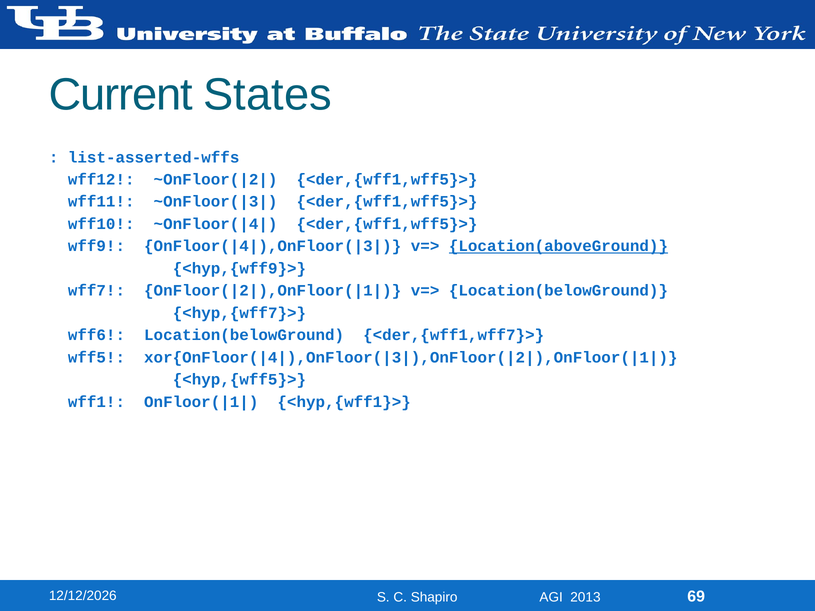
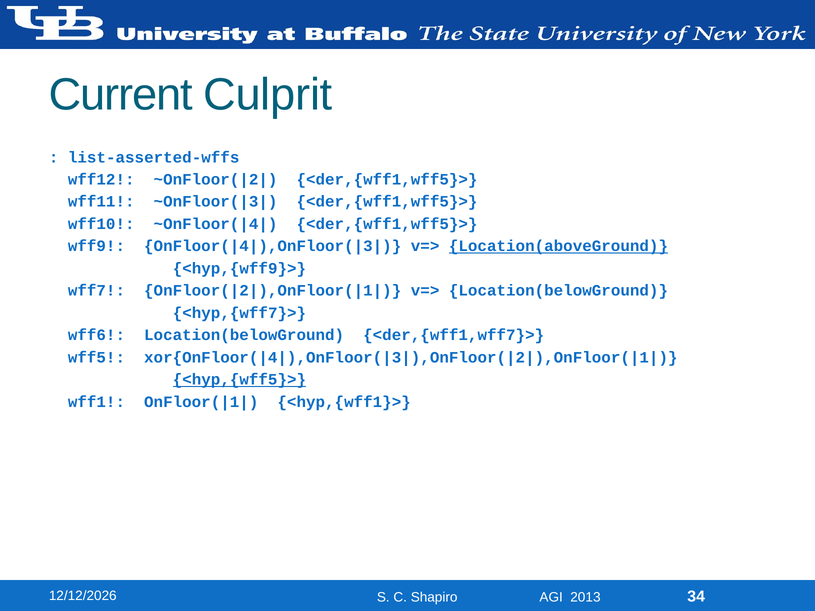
States: States -> Culprit
<hyp,{wff5}> underline: none -> present
69: 69 -> 34
